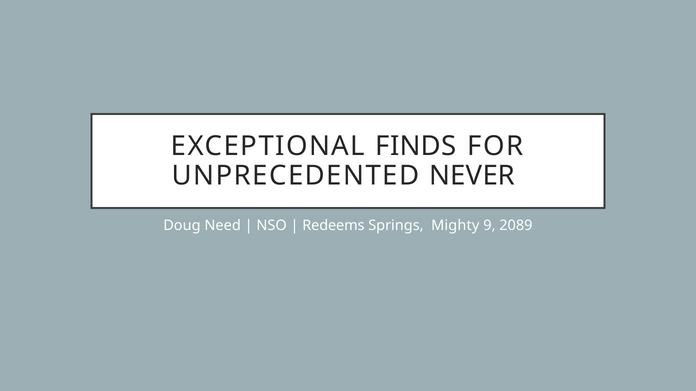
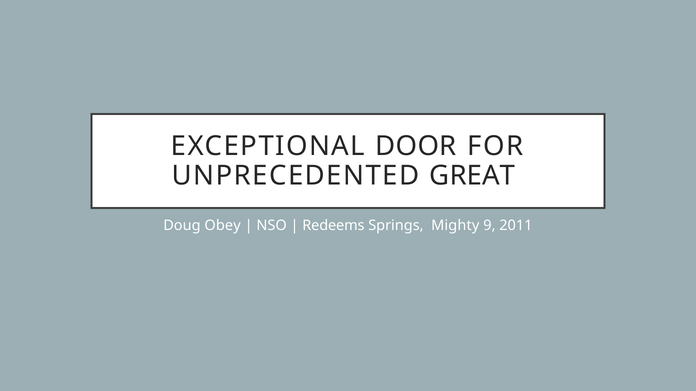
FINDS: FINDS -> DOOR
NEVER: NEVER -> GREAT
Need: Need -> Obey
2089: 2089 -> 2011
